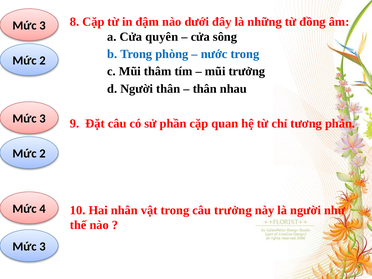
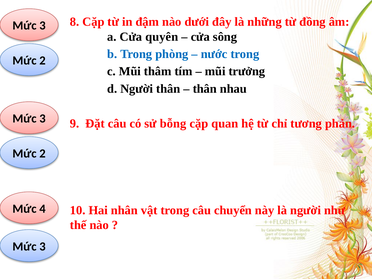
phần: phần -> bỗng
câu trưởng: trưởng -> chuyển
